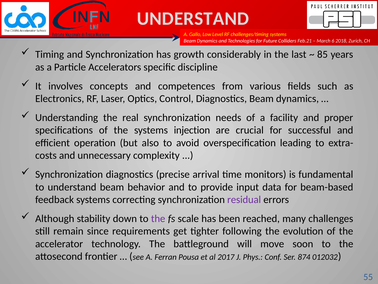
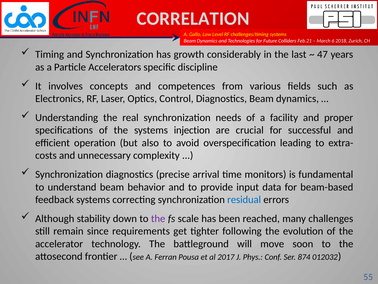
UNDERSTAND at (193, 19): UNDERSTAND -> CORRELATION
85: 85 -> 47
residual colour: purple -> blue
